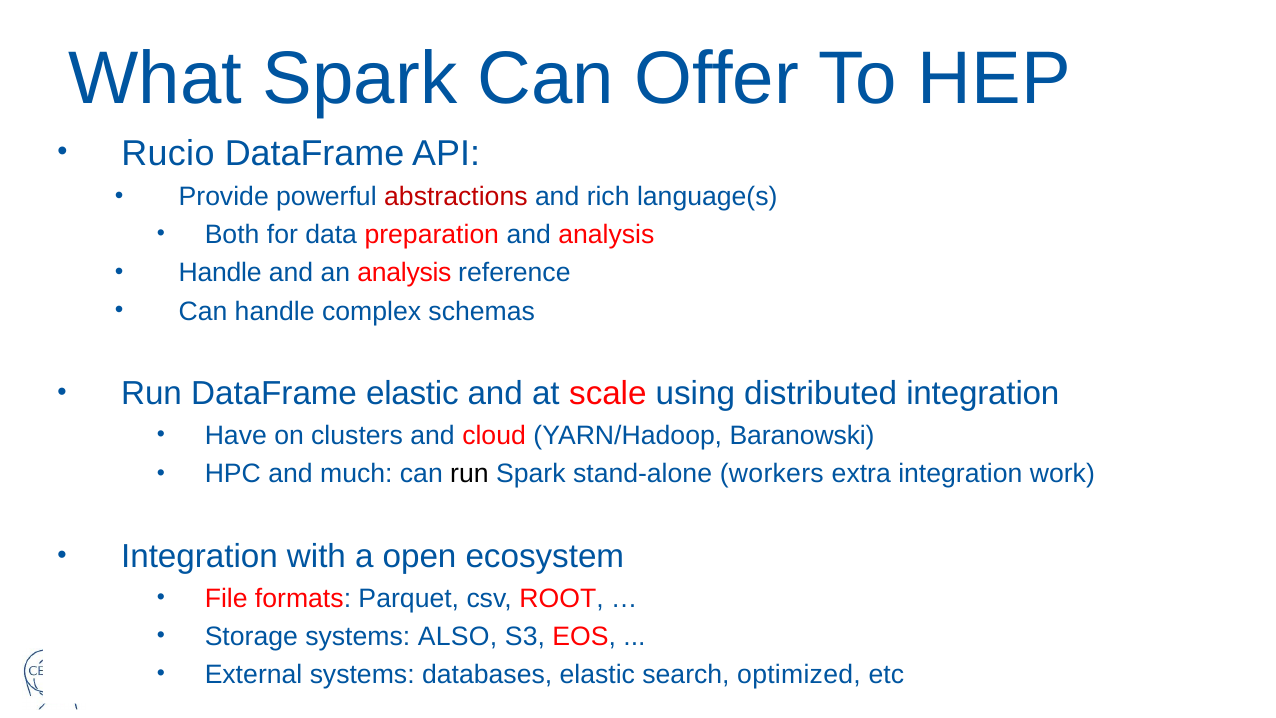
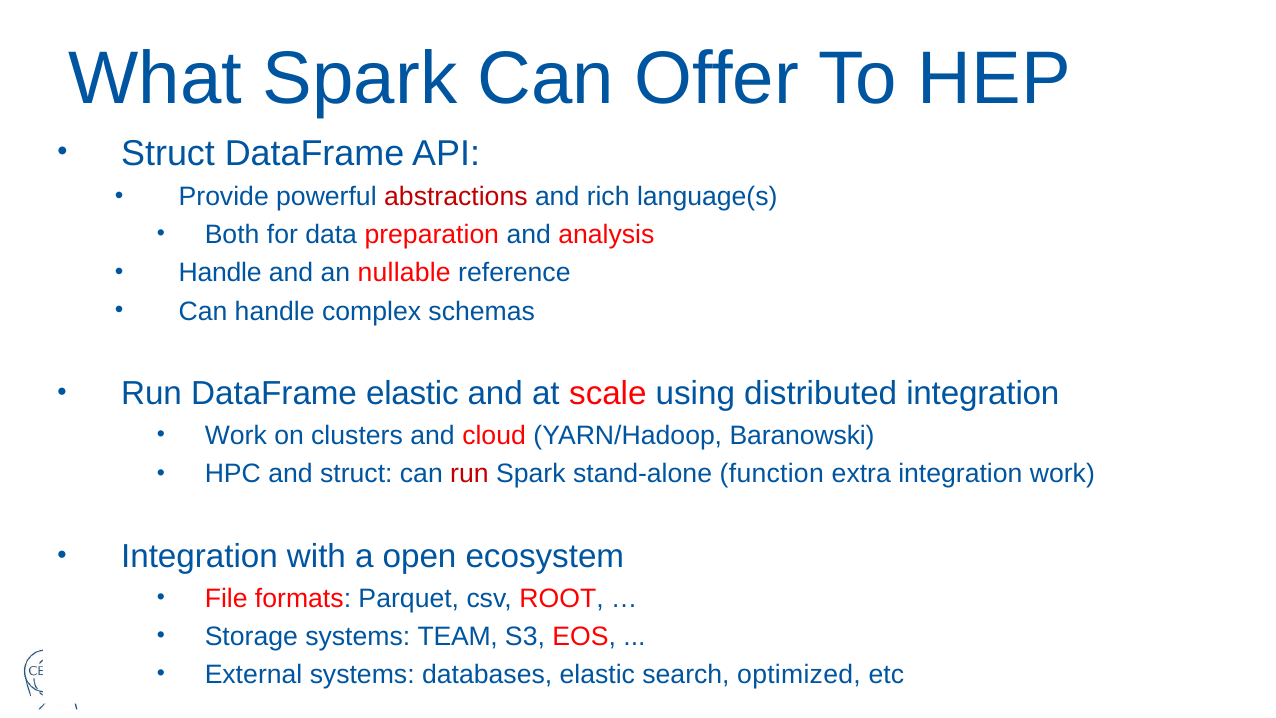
Rucio at (168, 153): Rucio -> Struct
an analysis: analysis -> nullable
Have at (236, 436): Have -> Work
and much: much -> struct
run at (469, 474) colour: black -> red
workers: workers -> function
ALSO: ALSO -> TEAM
